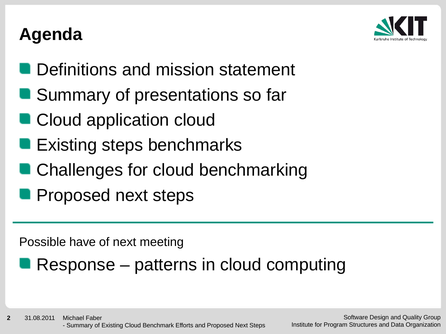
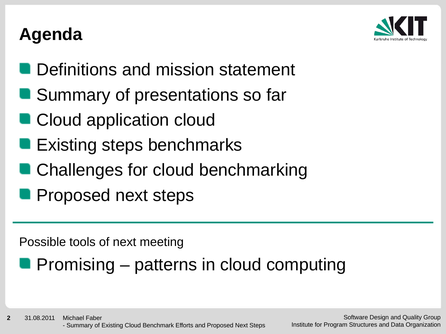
have: have -> tools
Response: Response -> Promising
